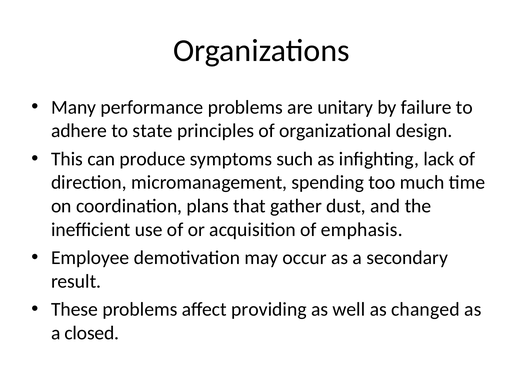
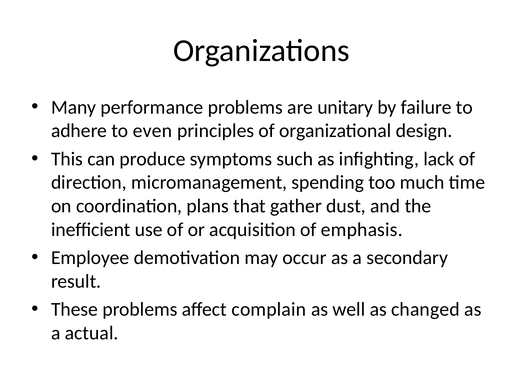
state: state -> even
providing: providing -> complain
closed: closed -> actual
